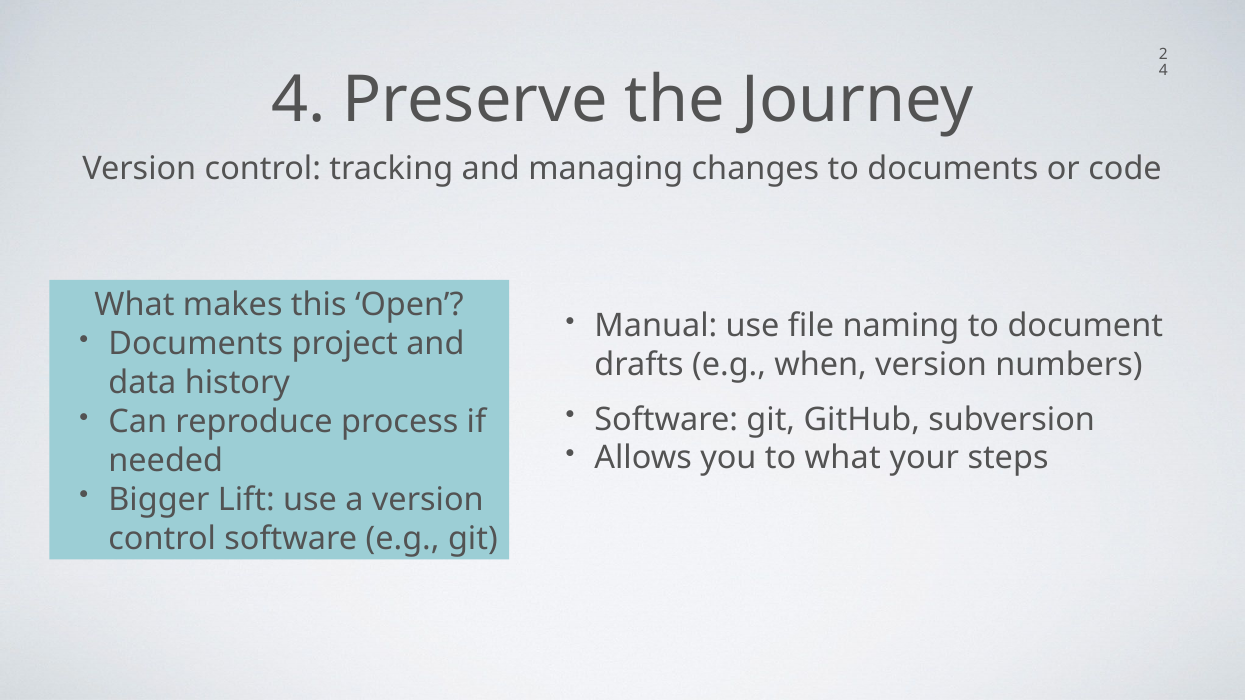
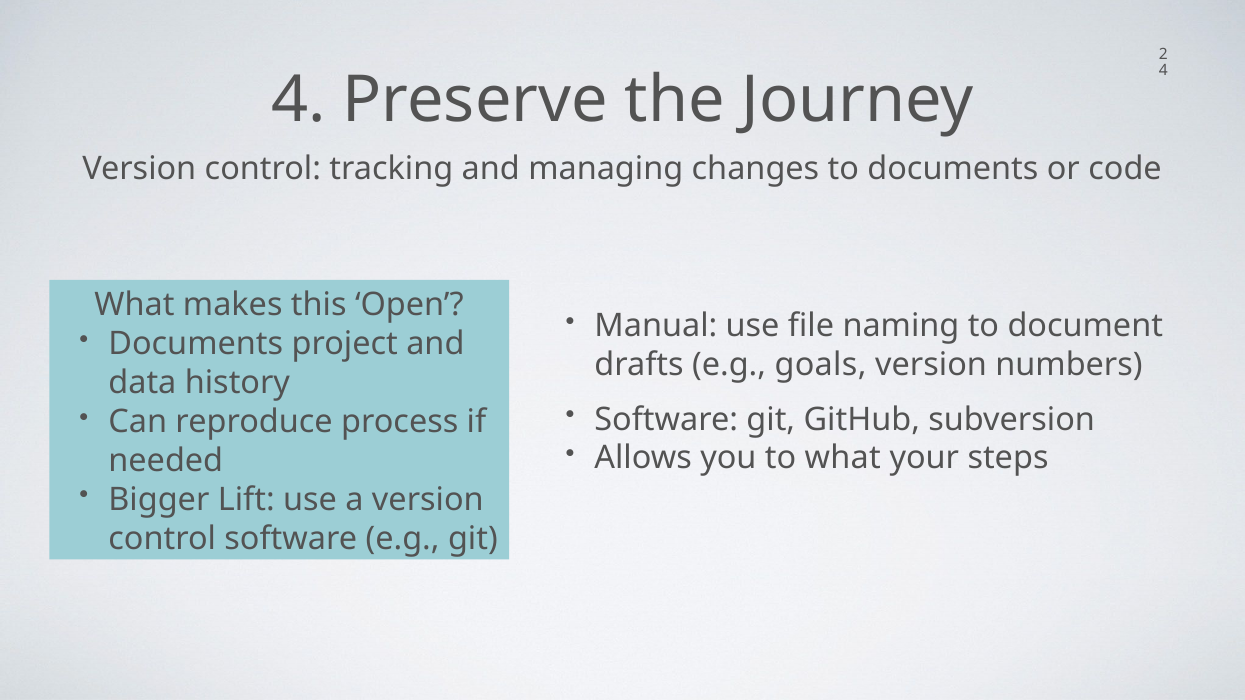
when: when -> goals
